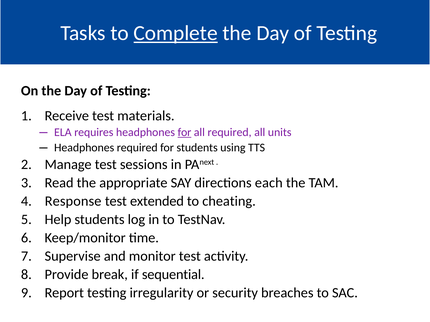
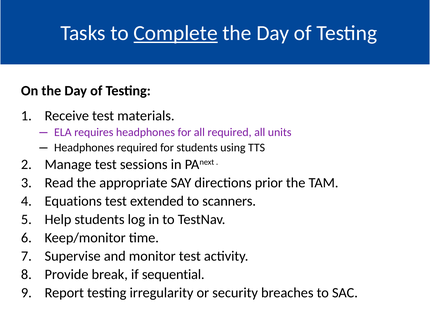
for at (184, 132) underline: present -> none
each: each -> prior
Response: Response -> Equations
cheating: cheating -> scanners
